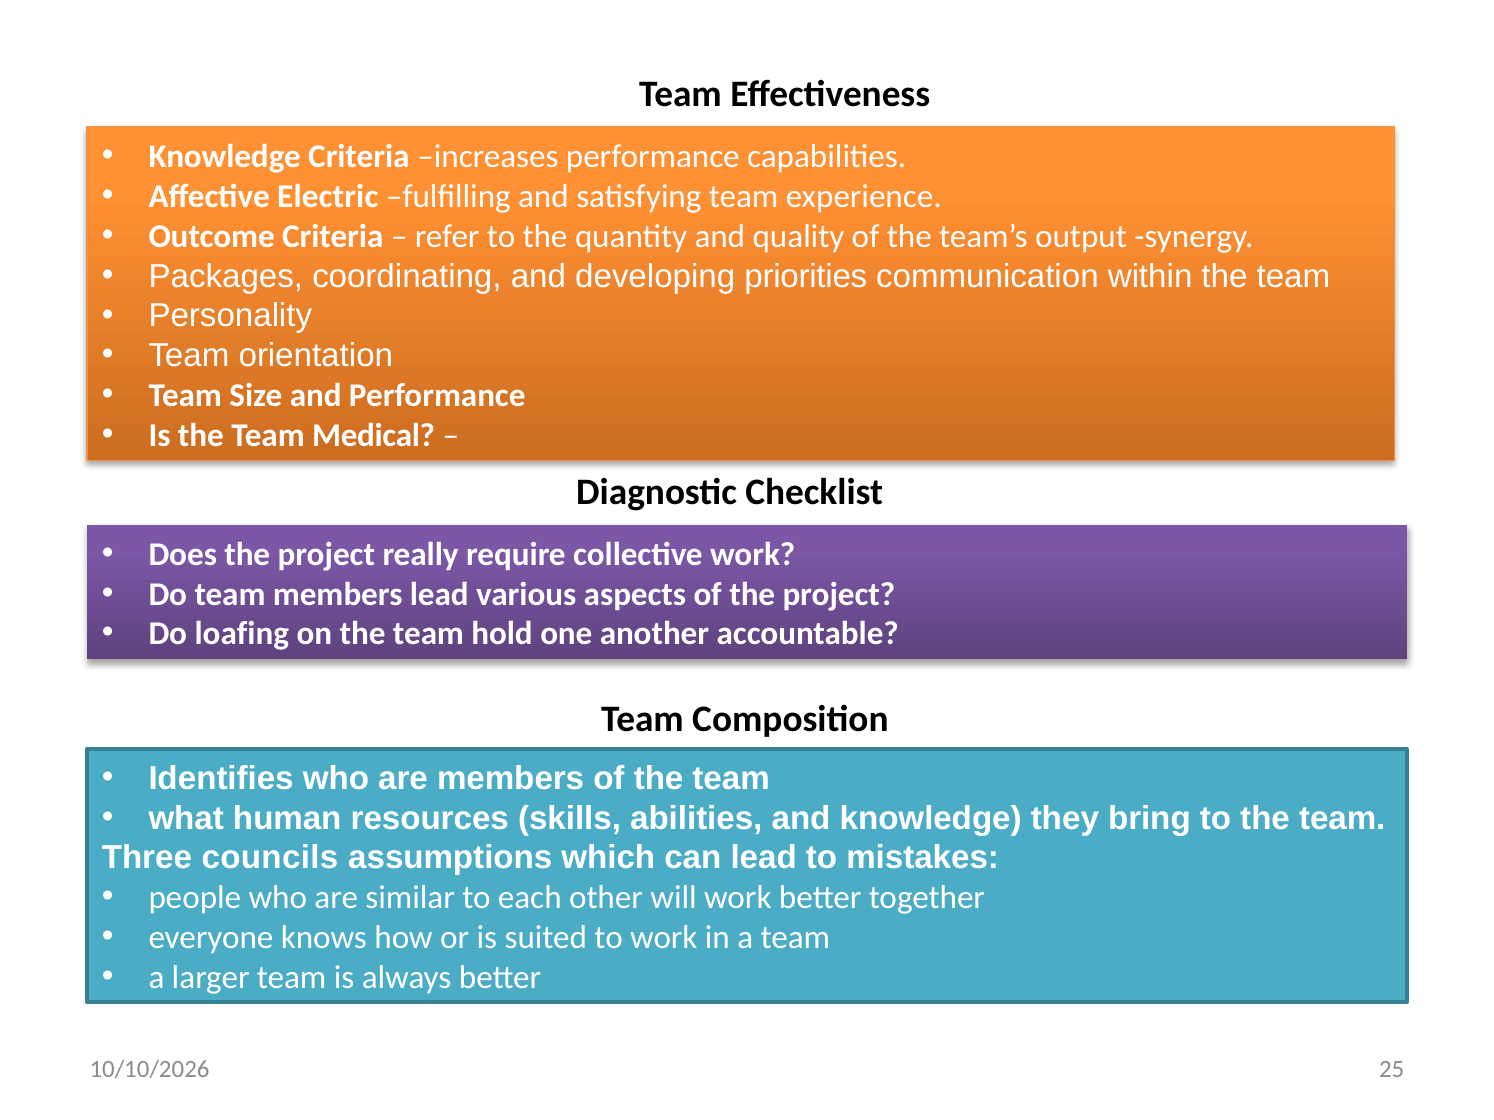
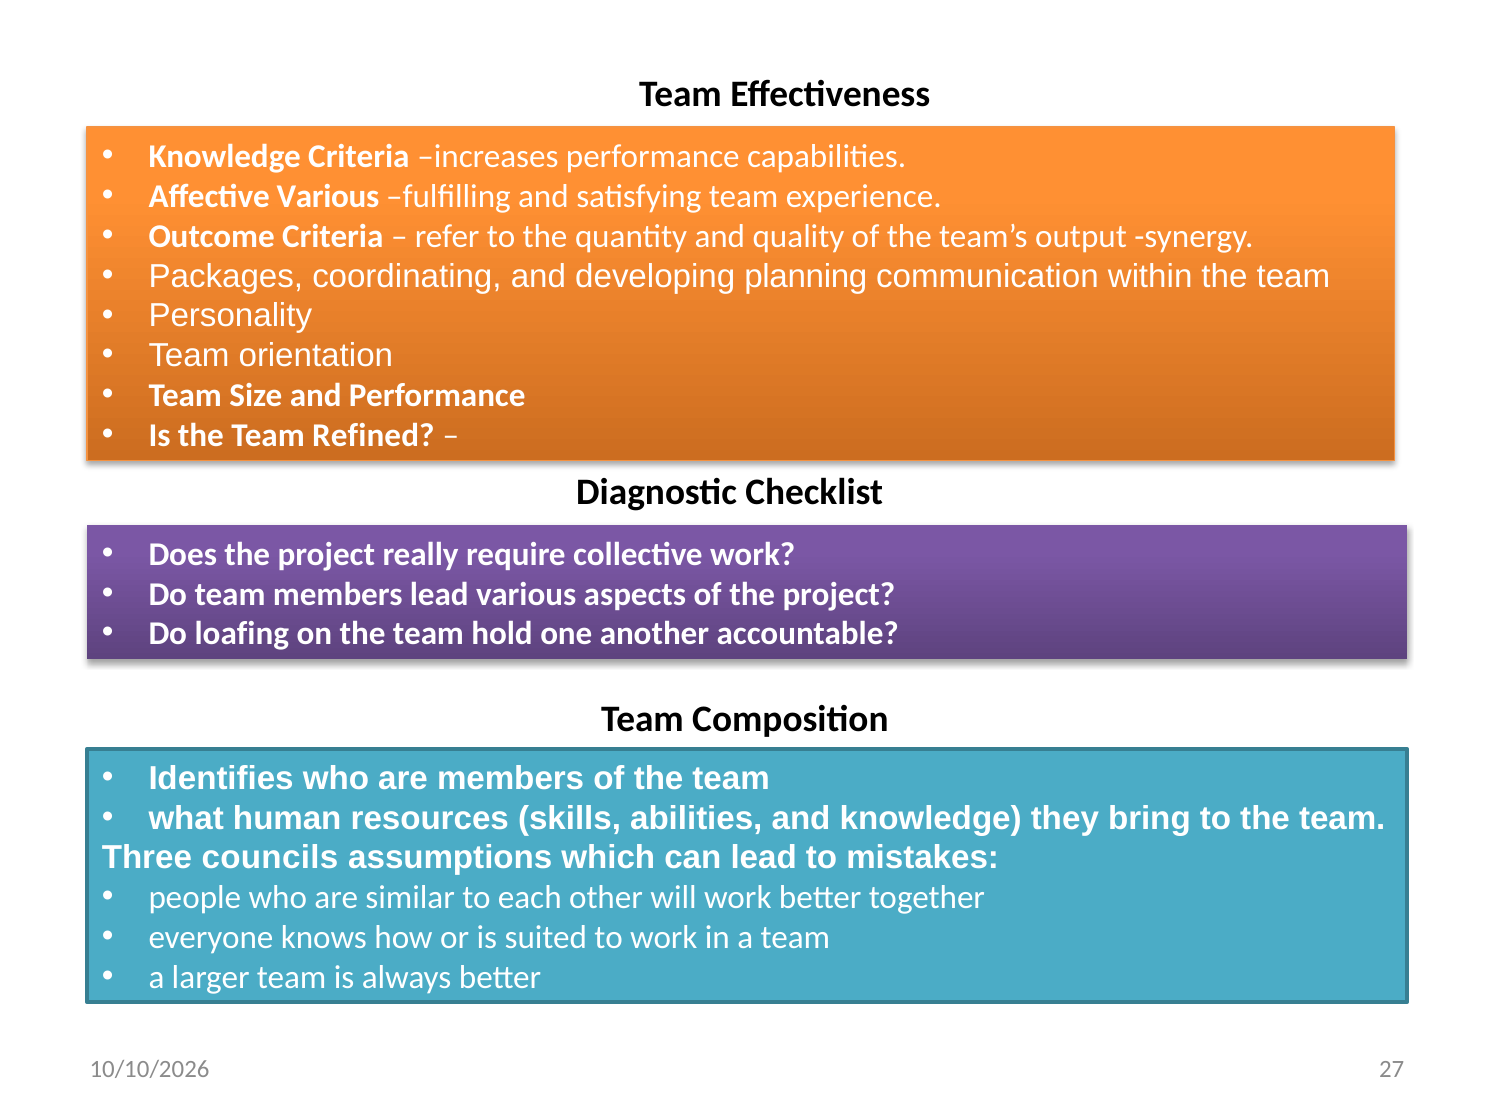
Affective Electric: Electric -> Various
priorities: priorities -> planning
Medical: Medical -> Refined
25: 25 -> 27
